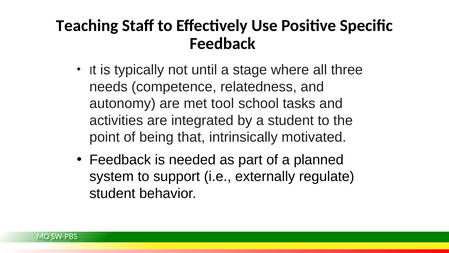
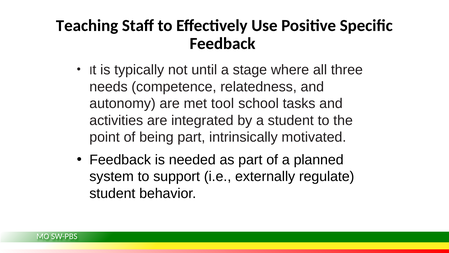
being that: that -> part
